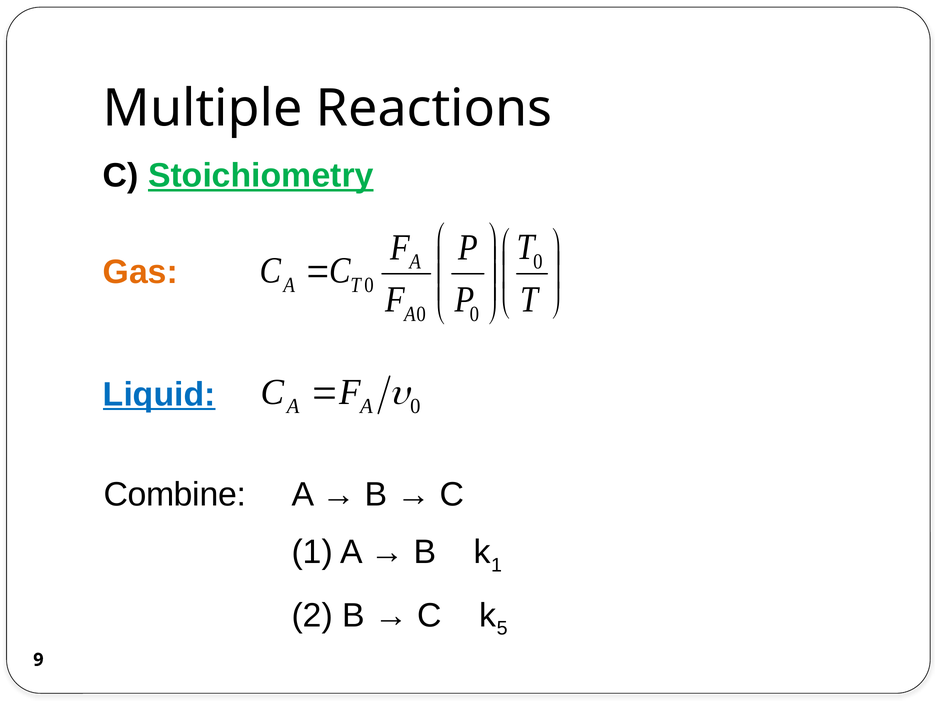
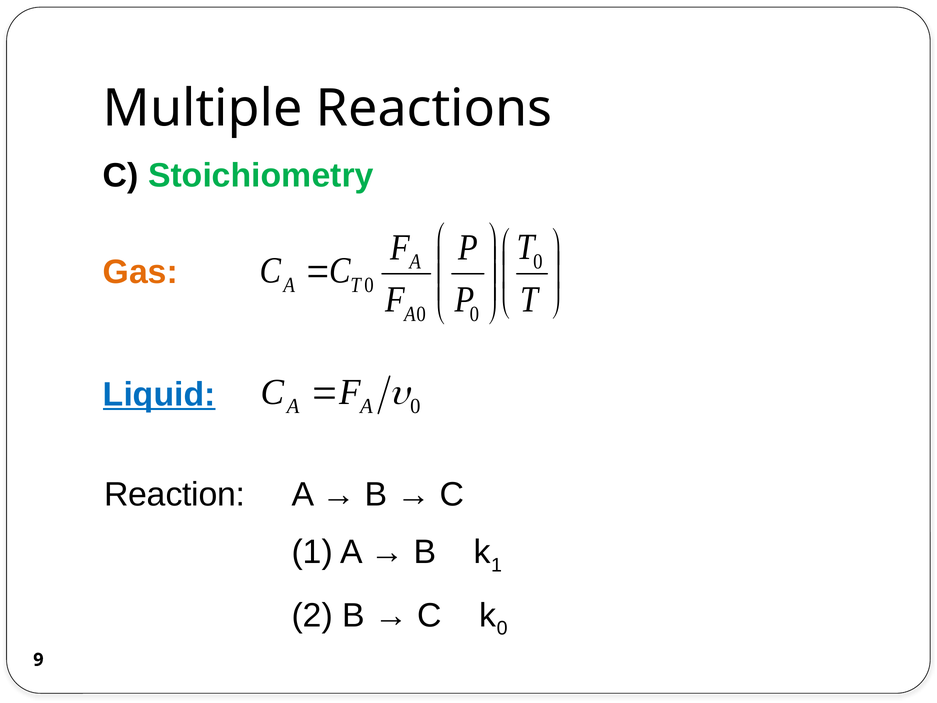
Stoichiometry underline: present -> none
Combine: Combine -> Reaction
5 at (502, 628): 5 -> 0
